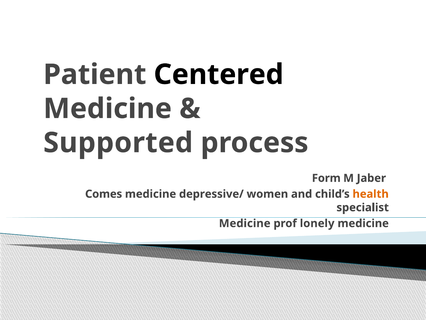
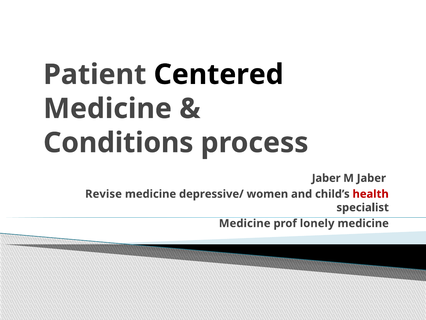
Supported: Supported -> Conditions
Form at (326, 178): Form -> Jaber
Comes: Comes -> Revise
health colour: orange -> red
